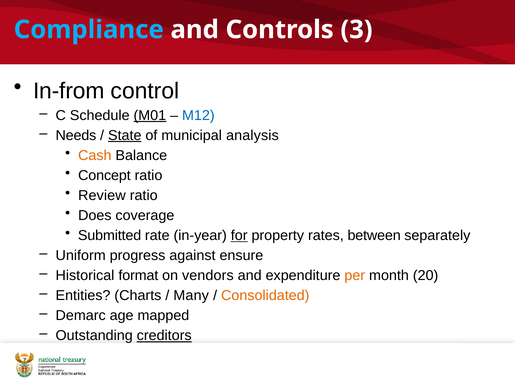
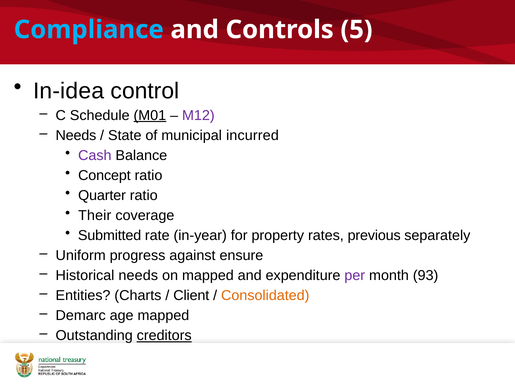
3: 3 -> 5
In-from: In-from -> In-idea
M12 colour: blue -> purple
State underline: present -> none
analysis: analysis -> incurred
Cash colour: orange -> purple
Review: Review -> Quarter
Does: Does -> Their
for underline: present -> none
between: between -> previous
Historical format: format -> needs
on vendors: vendors -> mapped
per colour: orange -> purple
20: 20 -> 93
Many: Many -> Client
